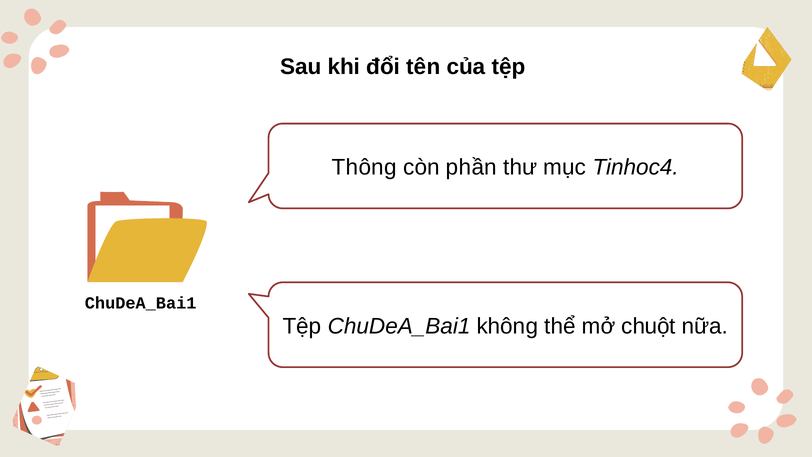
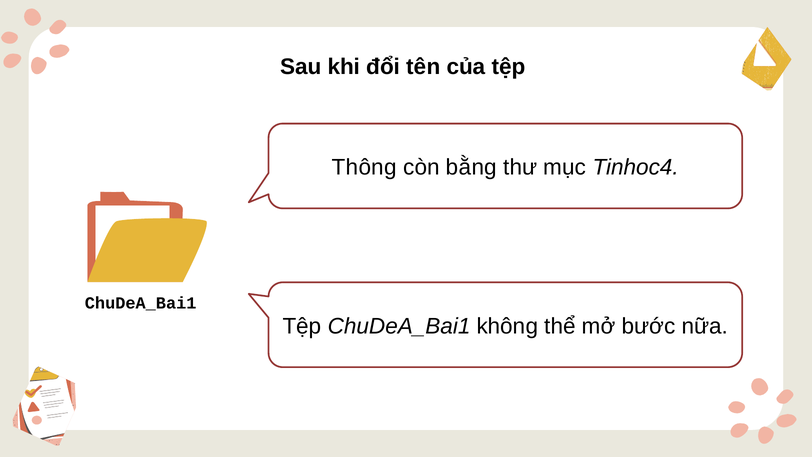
phần: phần -> bằng
chuột: chuột -> bước
